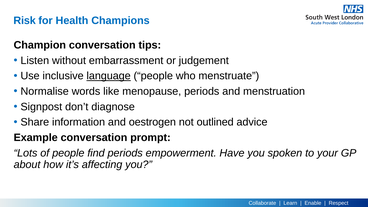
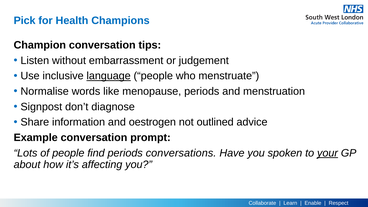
Risk: Risk -> Pick
empowerment: empowerment -> conversations
your underline: none -> present
